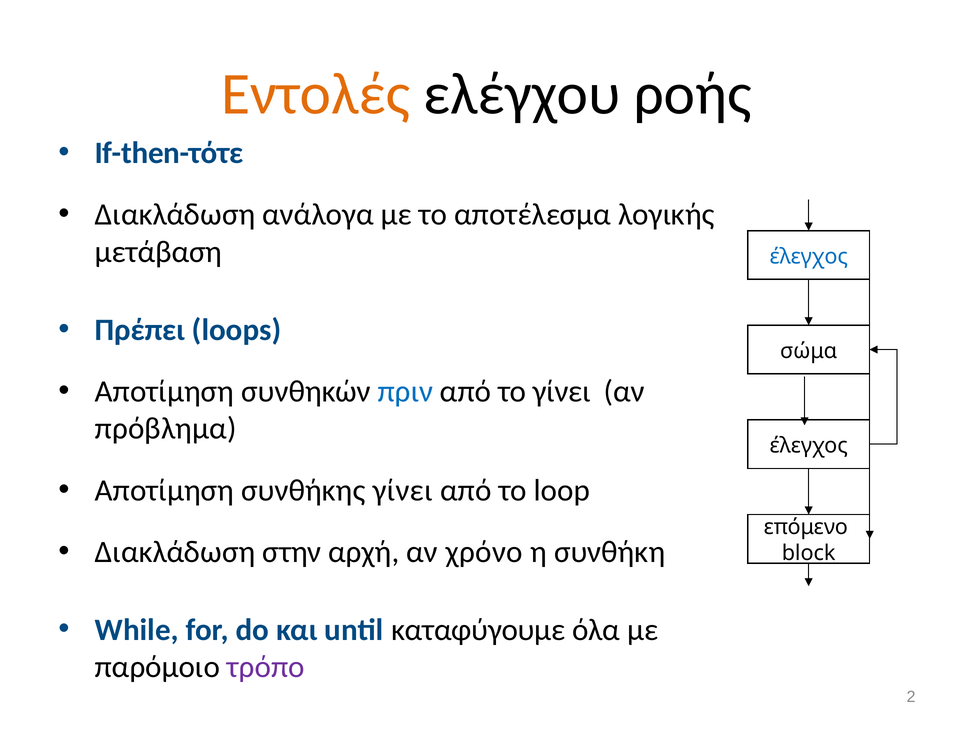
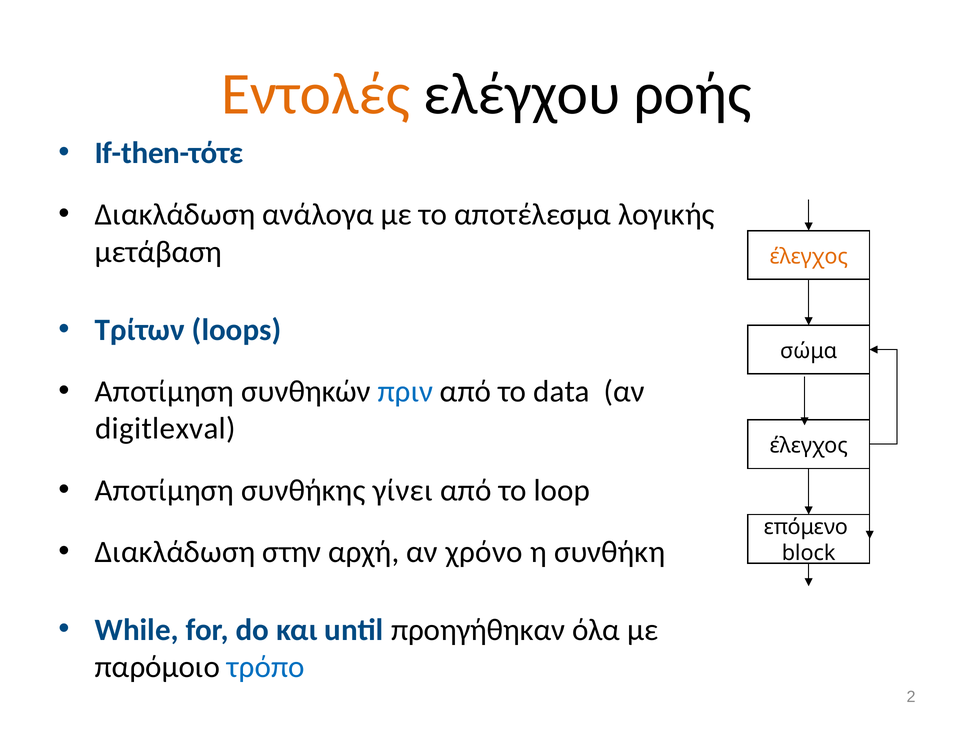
έλεγχος at (809, 257) colour: blue -> orange
Πρέπει: Πρέπει -> Τρίτων
το γίνει: γίνει -> data
πρόβλημα: πρόβλημα -> digitlexval
καταφύγουμε: καταφύγουμε -> προηγήθηκαν
τρόπο colour: purple -> blue
